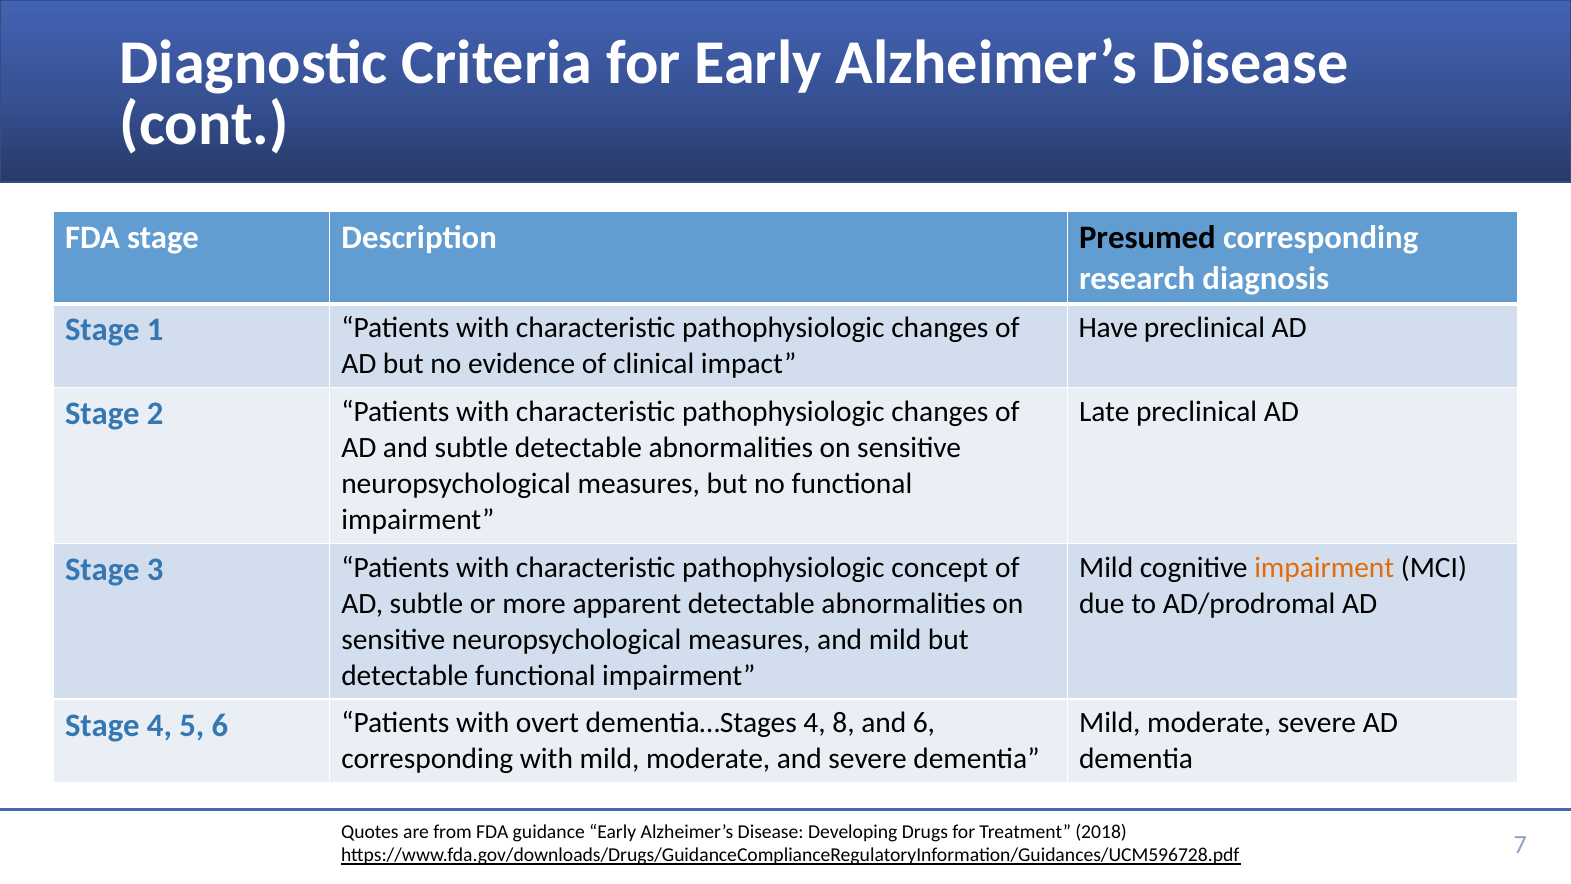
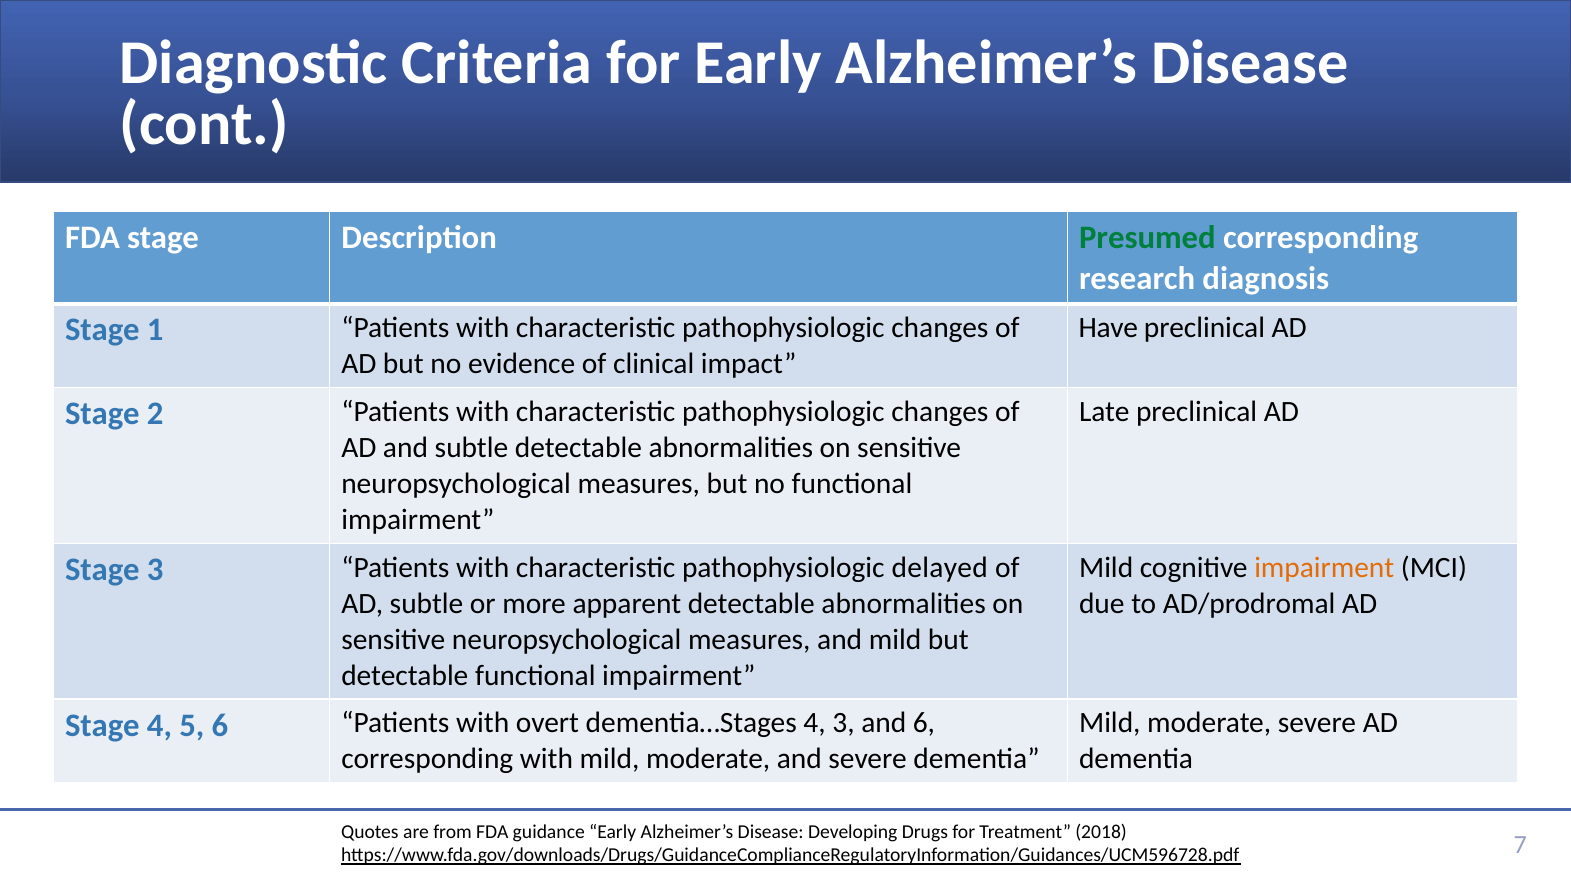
Presumed colour: black -> green
concept: concept -> delayed
4 8: 8 -> 3
